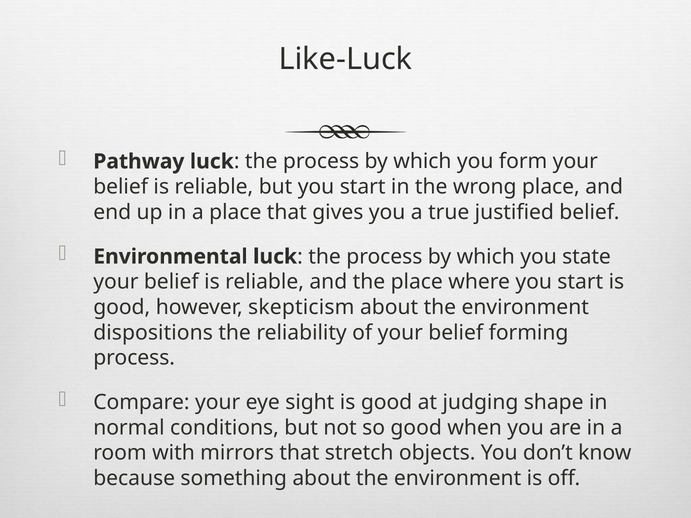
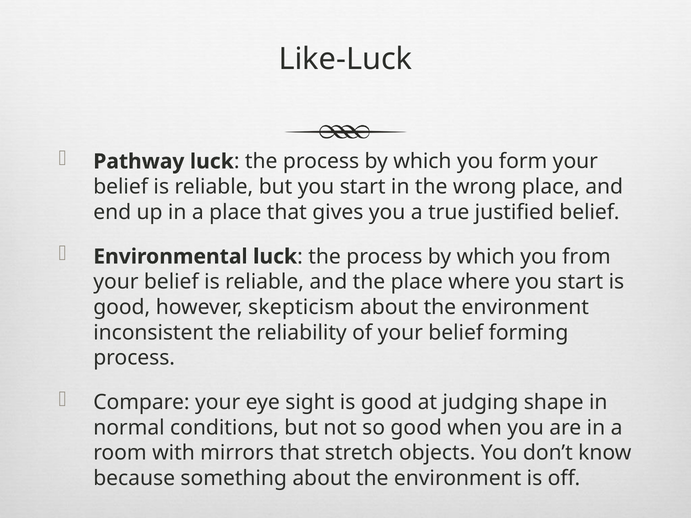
state: state -> from
dispositions: dispositions -> inconsistent
